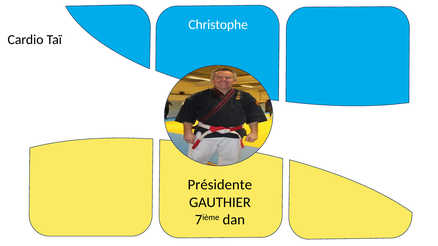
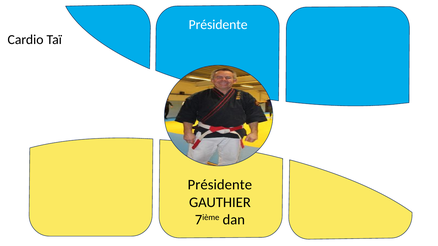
Christophe at (218, 25): Christophe -> Présidente
